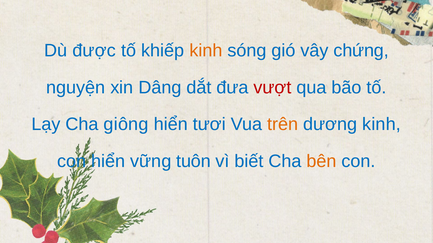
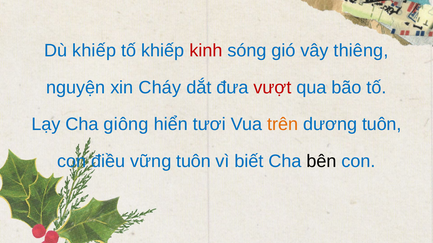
Dù được: được -> khiếp
kinh at (206, 51) colour: orange -> red
chứng: chứng -> thiêng
Dâng: Dâng -> Cháy
dương kinh: kinh -> tuôn
con hiển: hiển -> điều
bên colour: orange -> black
